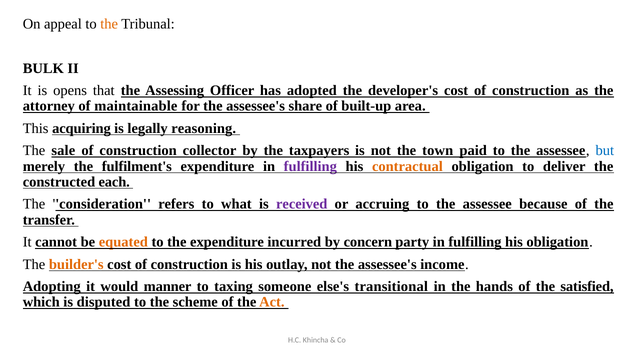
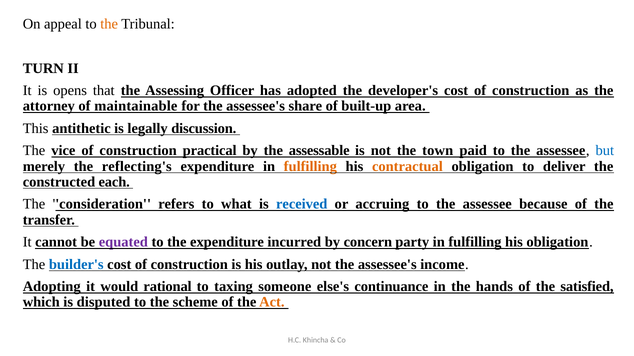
BULK: BULK -> TURN
acquiring: acquiring -> antithetic
reasoning: reasoning -> discussion
sale: sale -> vice
collector: collector -> practical
taxpayers: taxpayers -> assessable
fulfilment's: fulfilment's -> reflecting's
fulfilling at (310, 167) colour: purple -> orange
received colour: purple -> blue
equated colour: orange -> purple
builder's colour: orange -> blue
manner: manner -> rational
transitional: transitional -> continuance
